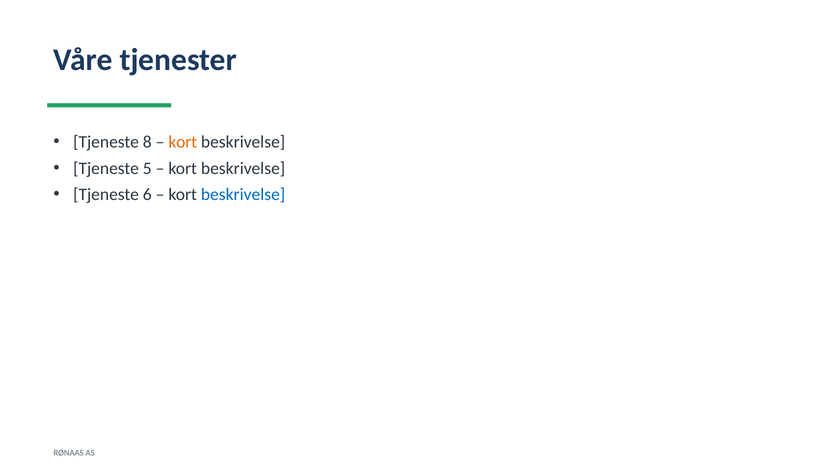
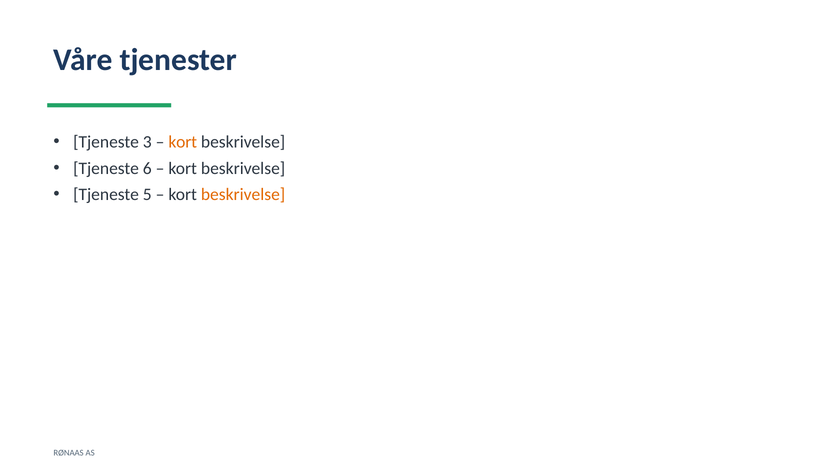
8: 8 -> 3
5: 5 -> 6
6: 6 -> 5
beskrivelse at (243, 195) colour: blue -> orange
